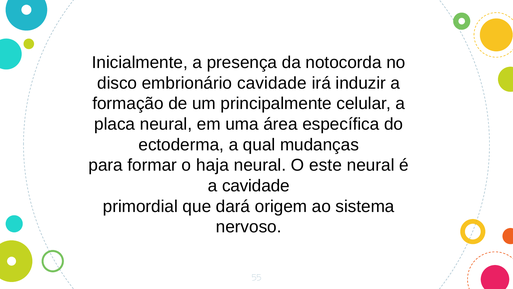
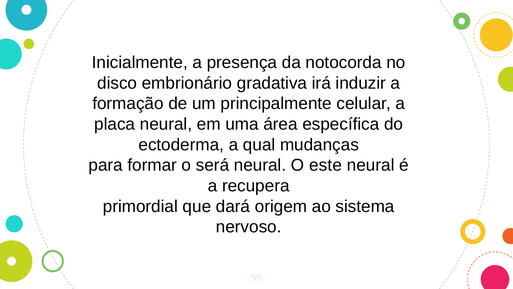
embrionário cavidade: cavidade -> gradativa
haja: haja -> será
a cavidade: cavidade -> recupera
